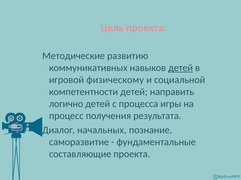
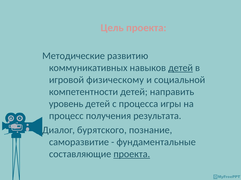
логично: логично -> уровень
начальных: начальных -> бурятского
проекта at (132, 155) underline: none -> present
